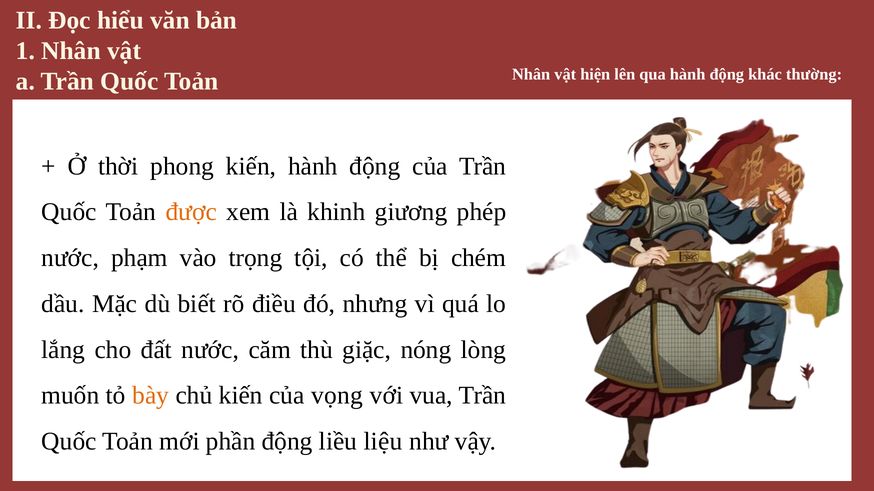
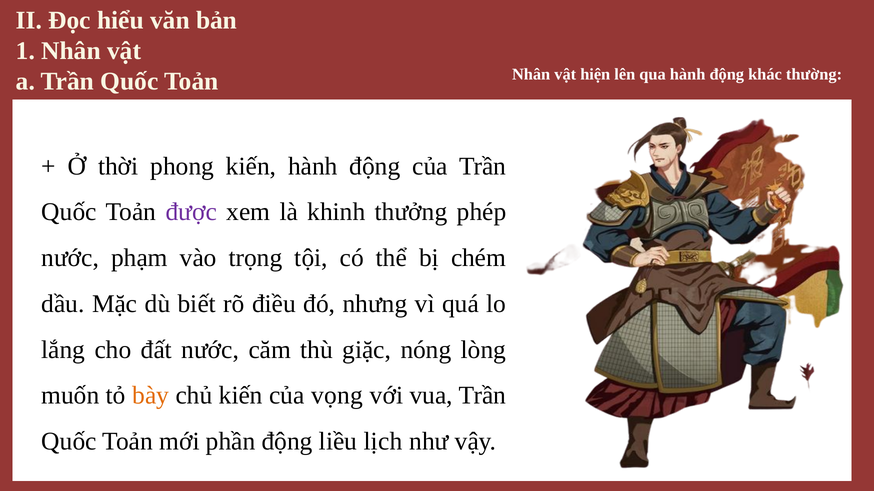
được colour: orange -> purple
giương: giương -> thưởng
liệu: liệu -> lịch
